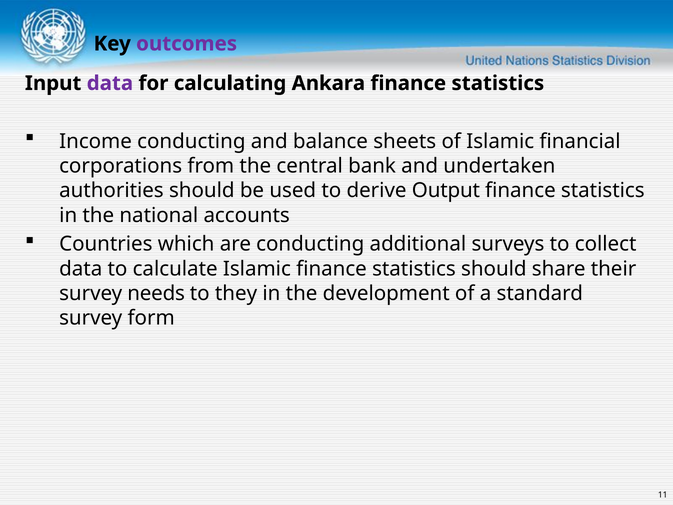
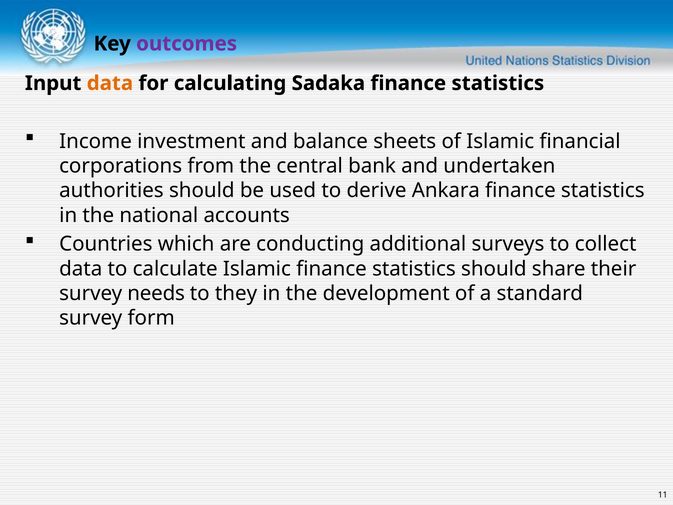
data at (110, 83) colour: purple -> orange
Ankara: Ankara -> Sadaka
Income conducting: conducting -> investment
Output: Output -> Ankara
